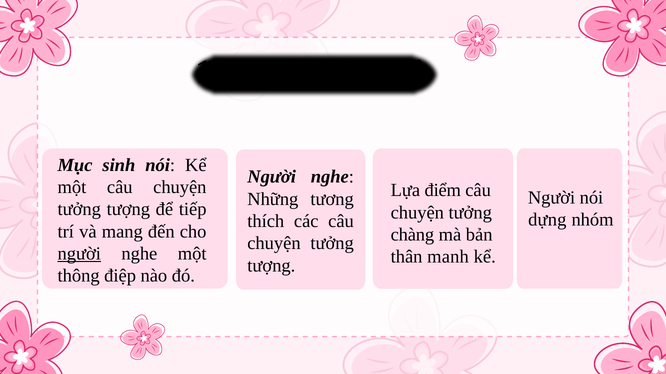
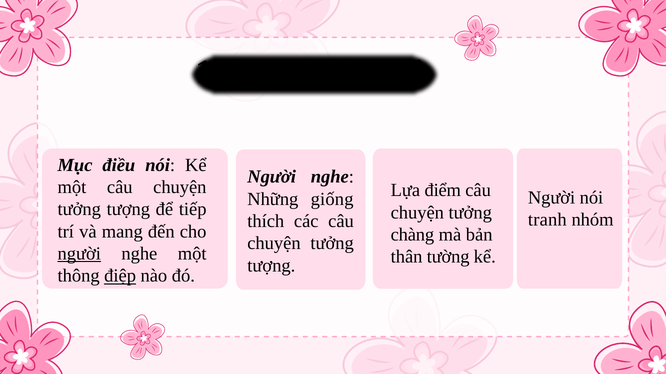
sinh: sinh -> điều
tương: tương -> giống
dựng: dựng -> tranh
manh: manh -> tường
điệp underline: none -> present
